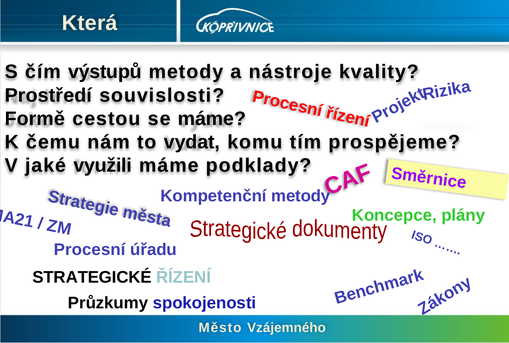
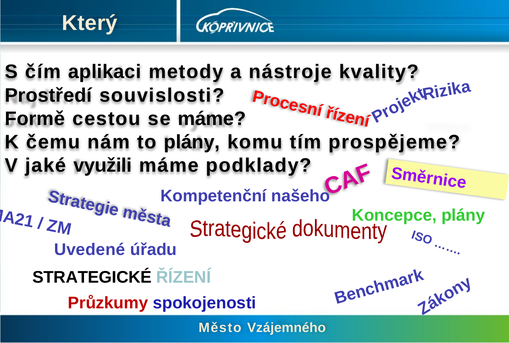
Která: Která -> Který
výstupů: výstupů -> aplikaci
to vydat: vydat -> plány
Kompetenční metody: metody -> našeho
Procesní: Procesní -> Uvedené
Průzkumy colour: black -> red
